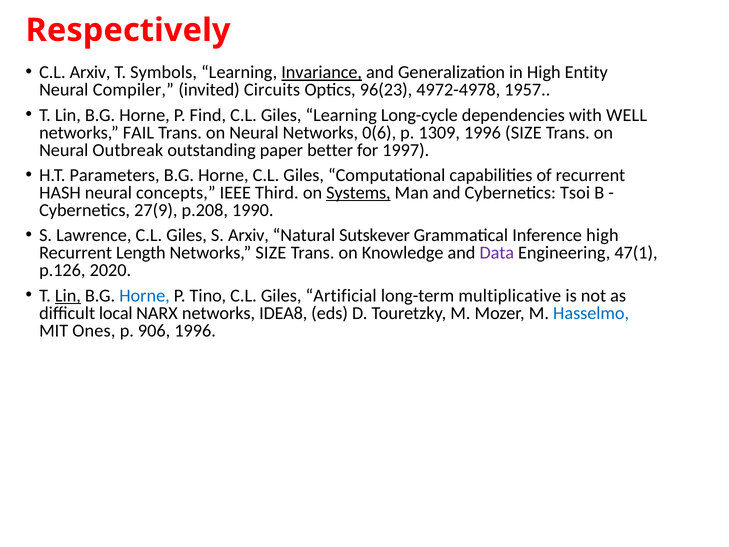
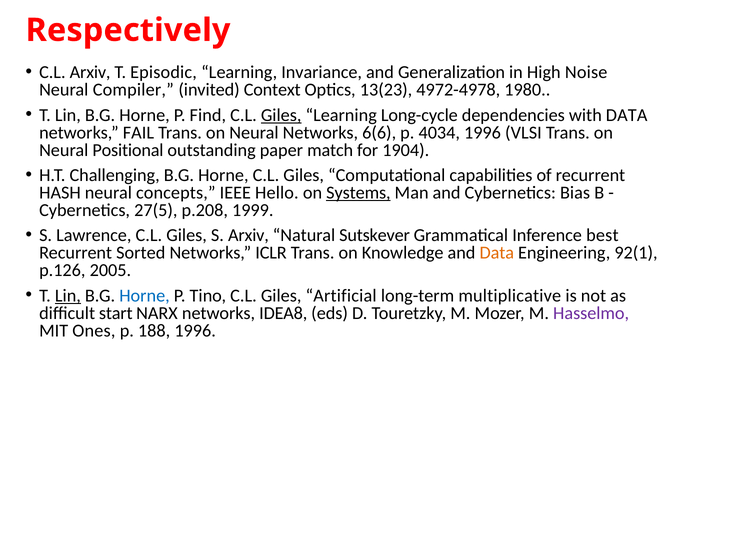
Symbols: Symbols -> Episodic
Invariance underline: present -> none
Entity: Entity -> Noise
Circuits: Circuits -> Context
96(23: 96(23 -> 13(23
1957: 1957 -> 1980
Giles at (281, 115) underline: none -> present
with WELL: WELL -> DATA
0(6: 0(6 -> 6(6
1309: 1309 -> 4034
1996 SIZE: SIZE -> VLSI
Outbreak: Outbreak -> Positional
better: better -> match
1997: 1997 -> 1904
Parameters: Parameters -> Challenging
Third: Third -> Hello
Tsoi: Tsoi -> Bias
27(9: 27(9 -> 27(5
1990: 1990 -> 1999
Inference high: high -> best
Length: Length -> Sorted
Networks SIZE: SIZE -> ICLR
Data at (497, 253) colour: purple -> orange
47(1: 47(1 -> 92(1
2020: 2020 -> 2005
local: local -> start
Hasselmo colour: blue -> purple
906: 906 -> 188
